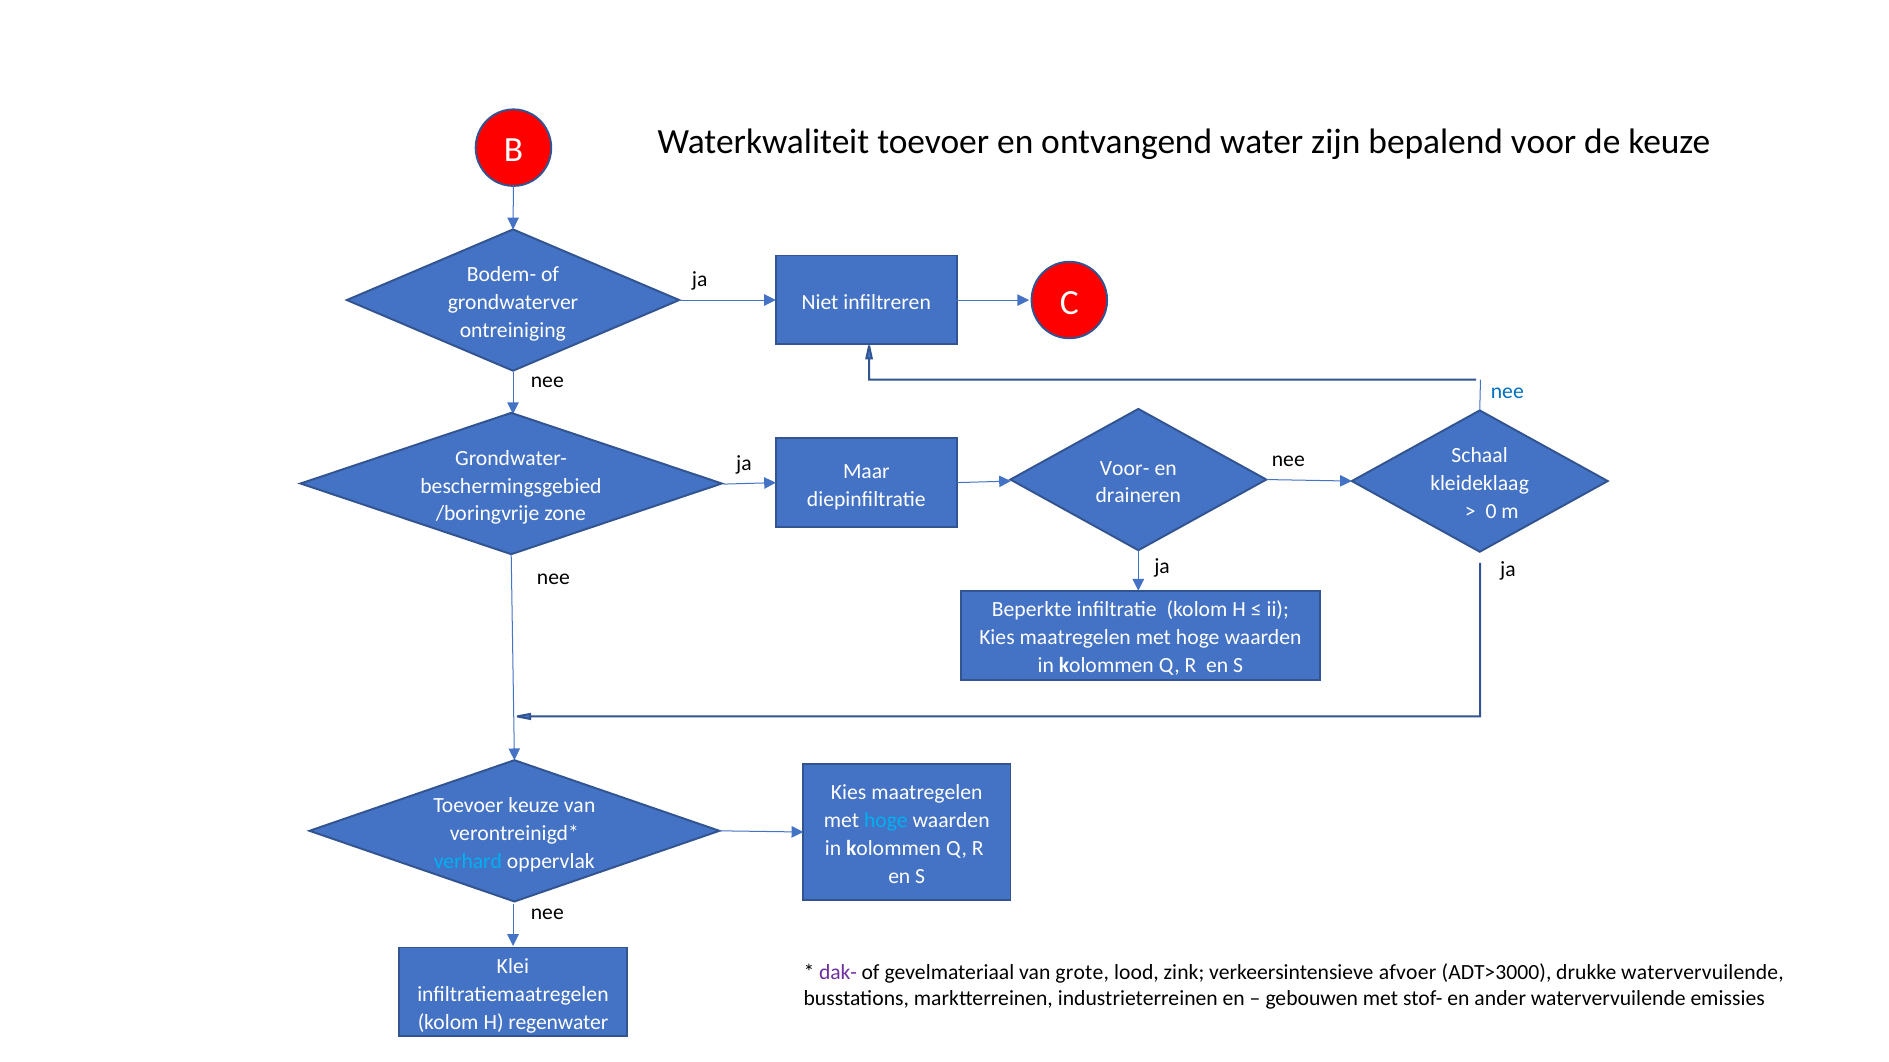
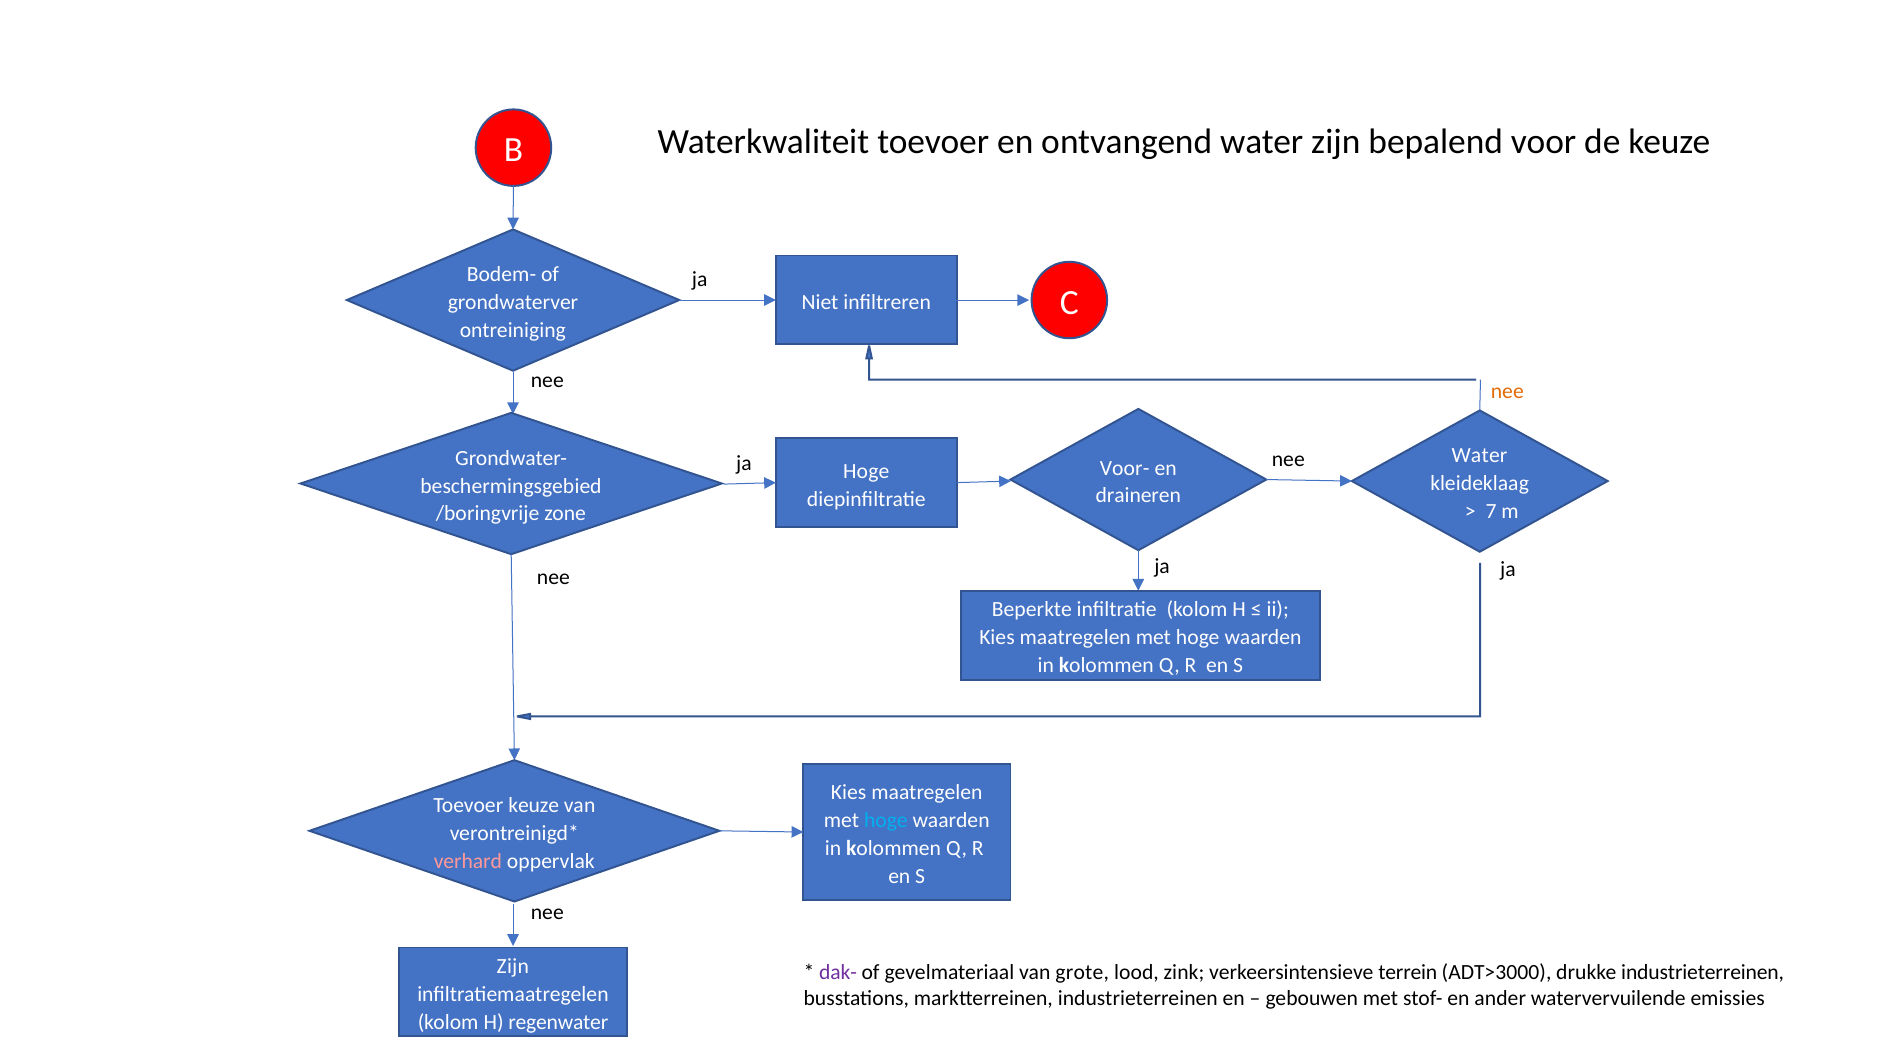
nee at (1507, 391) colour: blue -> orange
ja Schaal: Schaal -> Water
Maar at (866, 471): Maar -> Hoge
0: 0 -> 7
verhard colour: light blue -> pink
Klei at (513, 967): Klei -> Zijn
afvoer: afvoer -> terrein
drukke watervervuilende: watervervuilende -> industrieterreinen
